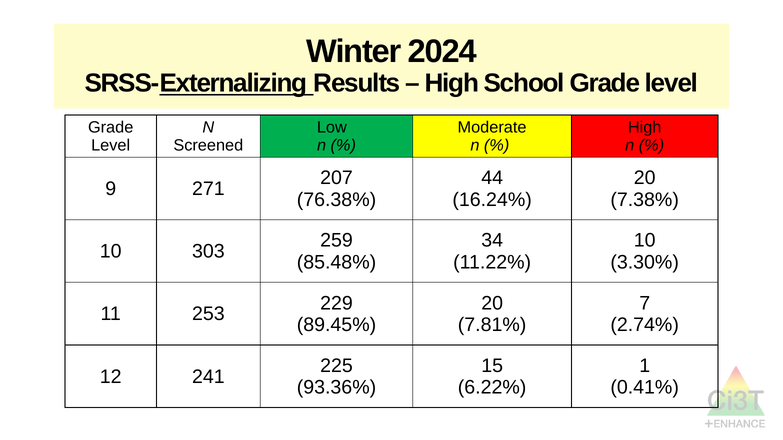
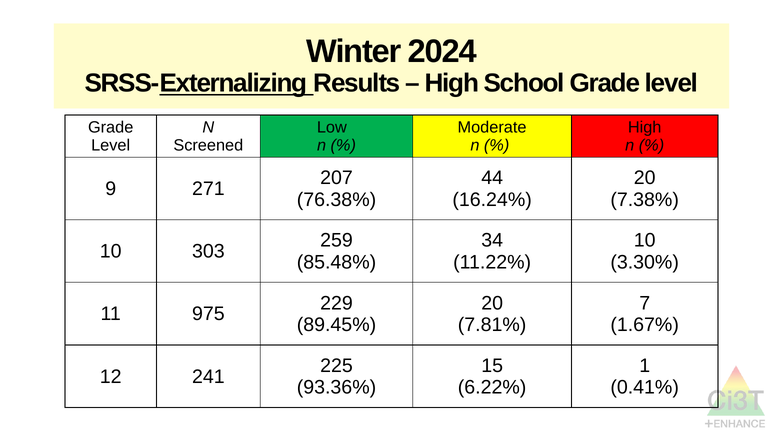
253: 253 -> 975
2.74%: 2.74% -> 1.67%
